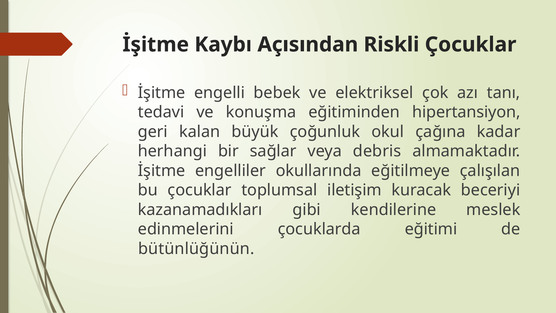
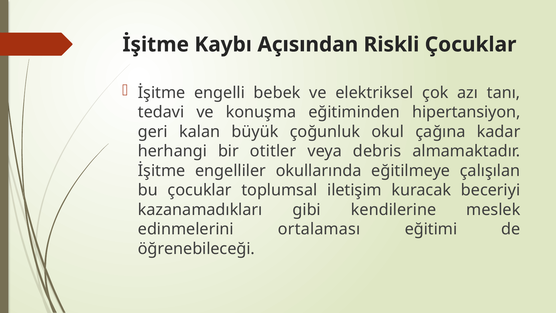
sağlar: sağlar -> otitler
çocuklarda: çocuklarda -> ortalaması
bütünlüğünün: bütünlüğünün -> öğrenebileceği
